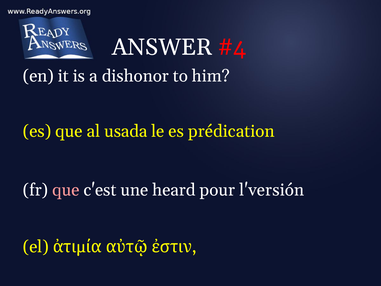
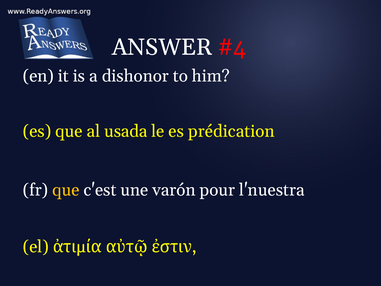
que at (66, 190) colour: pink -> yellow
heard: heard -> varón
l'versión: l'versión -> l'nuestra
